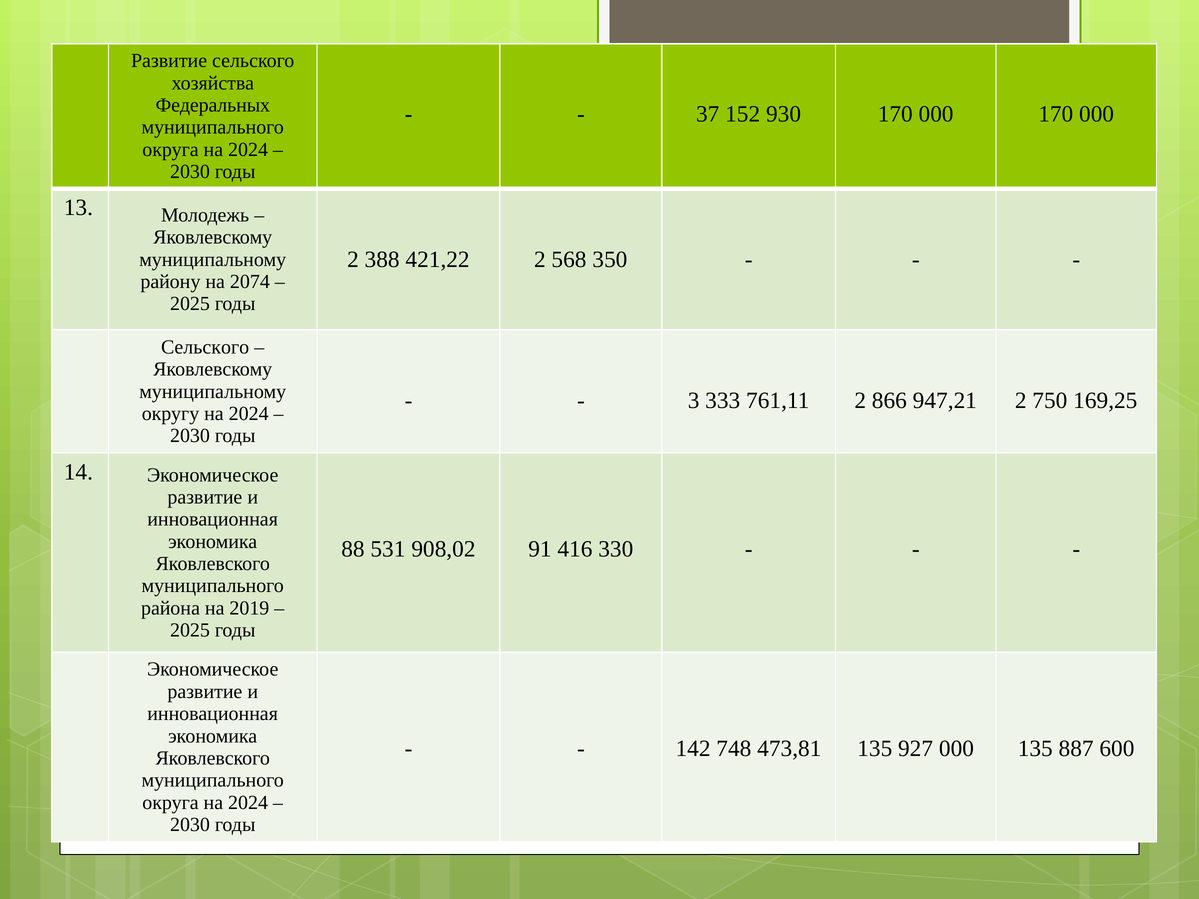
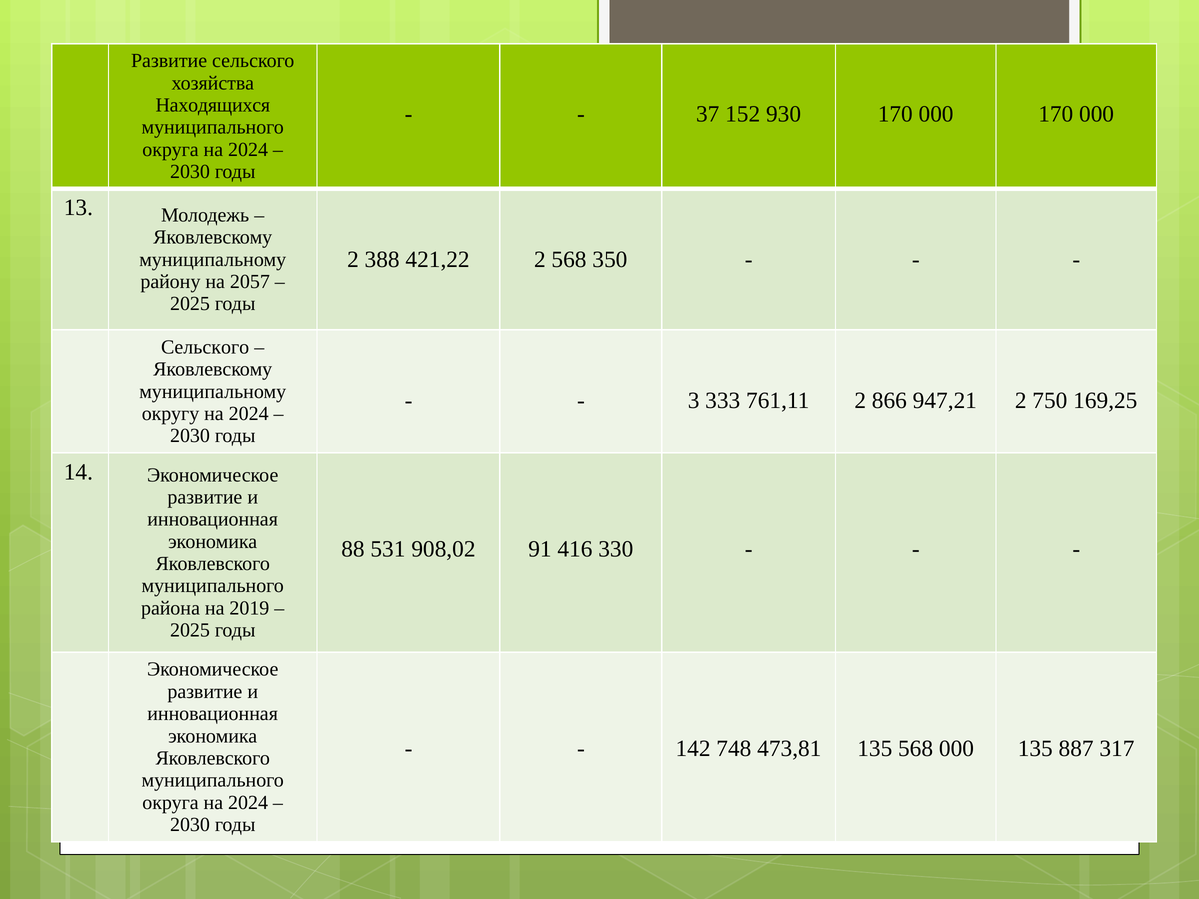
Федеральных: Федеральных -> Находящихся
2074: 2074 -> 2057
135 927: 927 -> 568
600: 600 -> 317
